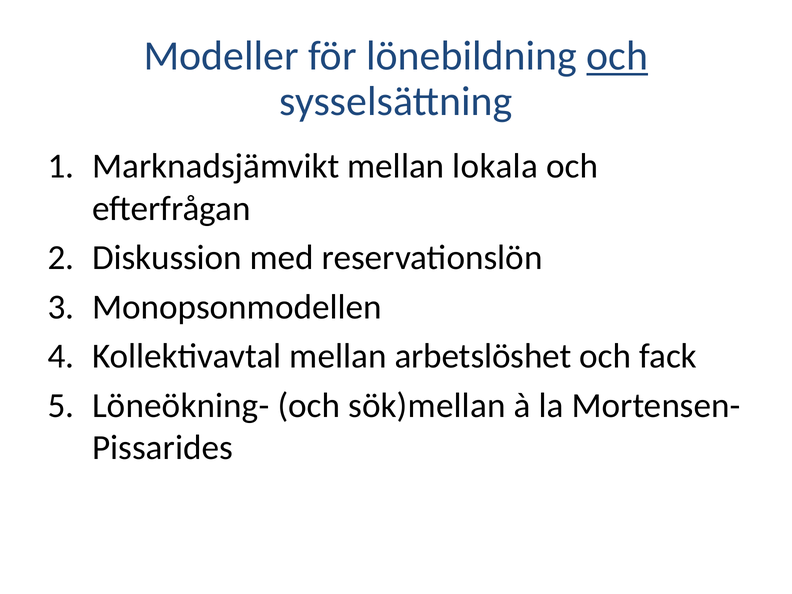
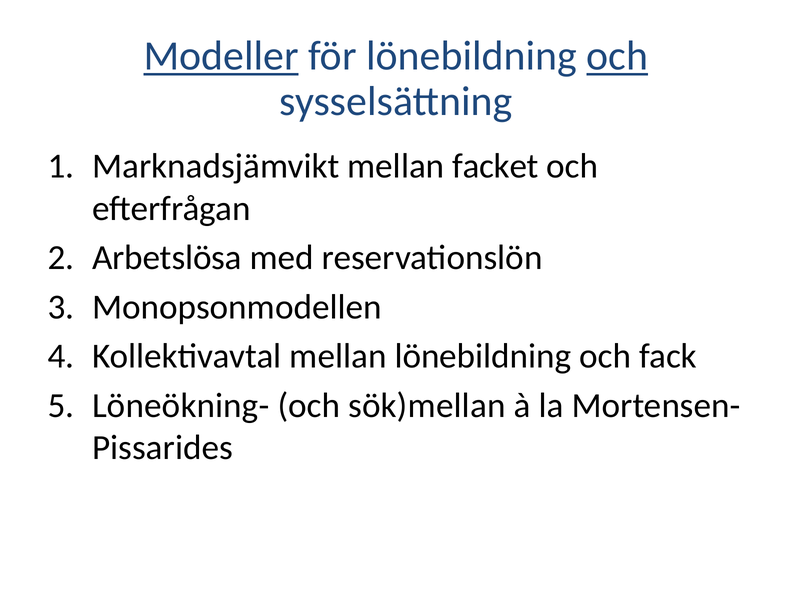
Modeller underline: none -> present
lokala: lokala -> facket
Diskussion: Diskussion -> Arbetslösa
mellan arbetslöshet: arbetslöshet -> lönebildning
